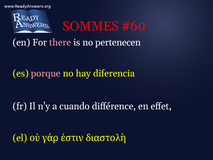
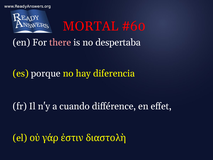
SOMMES: SOMMES -> MORTAL
pertenecen: pertenecen -> despertaba
porque colour: pink -> white
